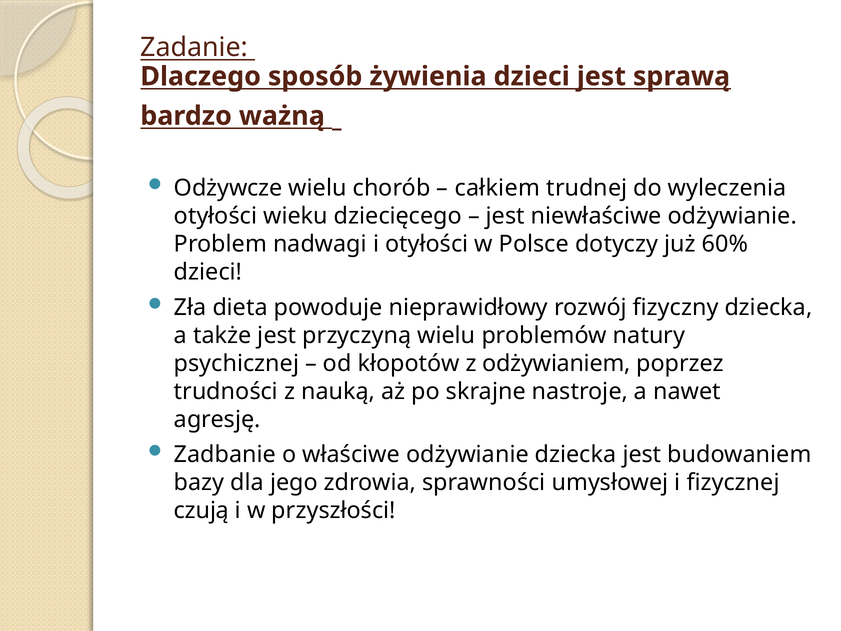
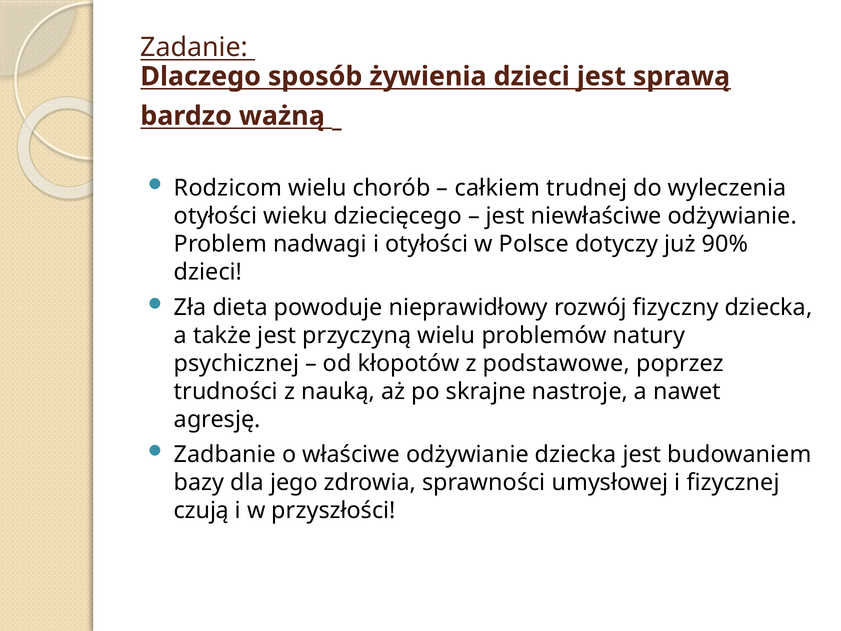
Odżywcze: Odżywcze -> Rodzicom
60%: 60% -> 90%
odżywianiem: odżywianiem -> podstawowe
